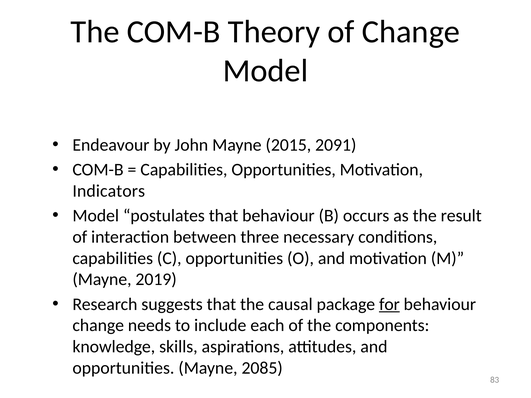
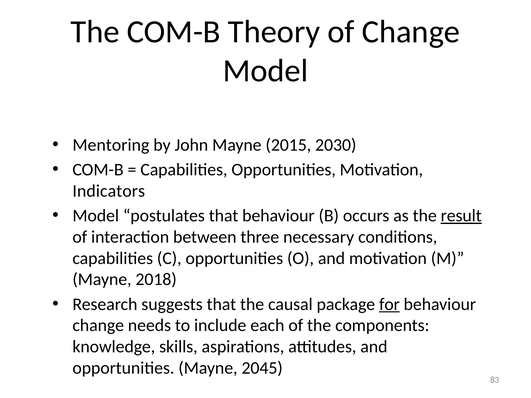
Endeavour: Endeavour -> Mentoring
2091: 2091 -> 2030
result underline: none -> present
2019: 2019 -> 2018
2085: 2085 -> 2045
